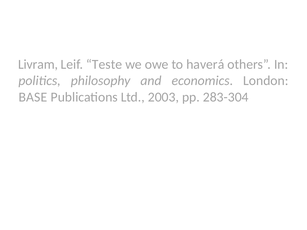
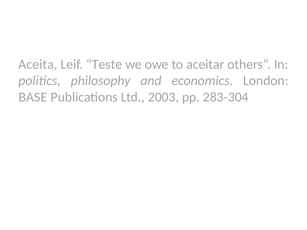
Livram: Livram -> Aceita
haverá: haverá -> aceitar
